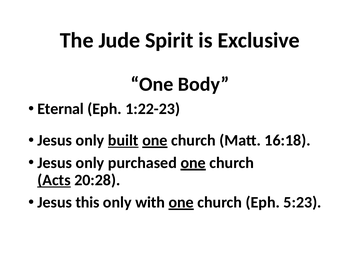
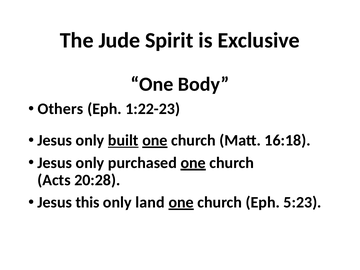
Eternal: Eternal -> Others
Acts underline: present -> none
with: with -> land
